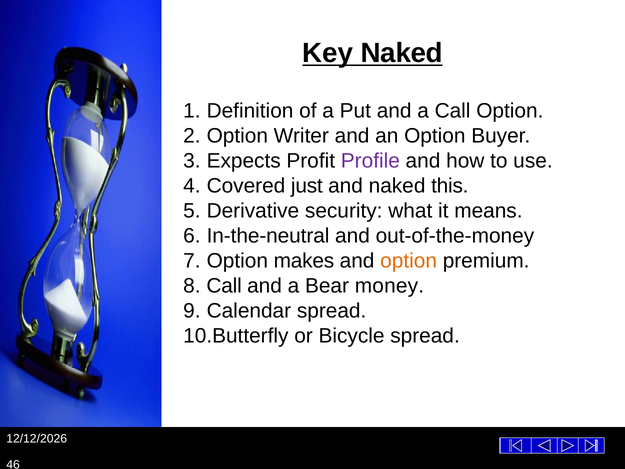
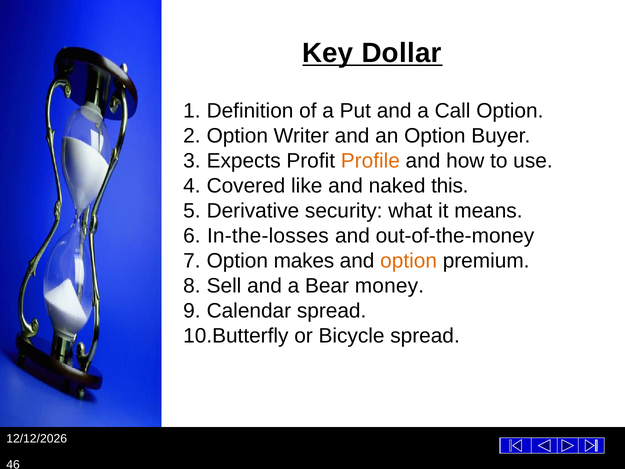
Key Naked: Naked -> Dollar
Profile colour: purple -> orange
just: just -> like
In-the-neutral: In-the-neutral -> In-the-losses
Call at (224, 286): Call -> Sell
